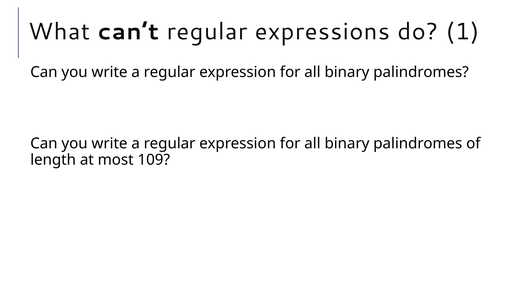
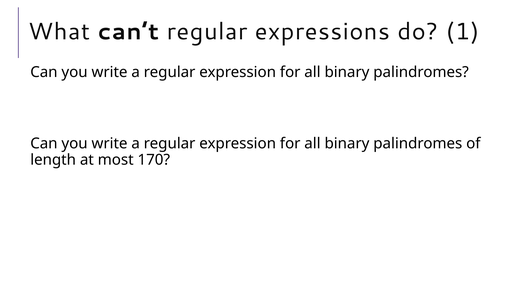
109: 109 -> 170
